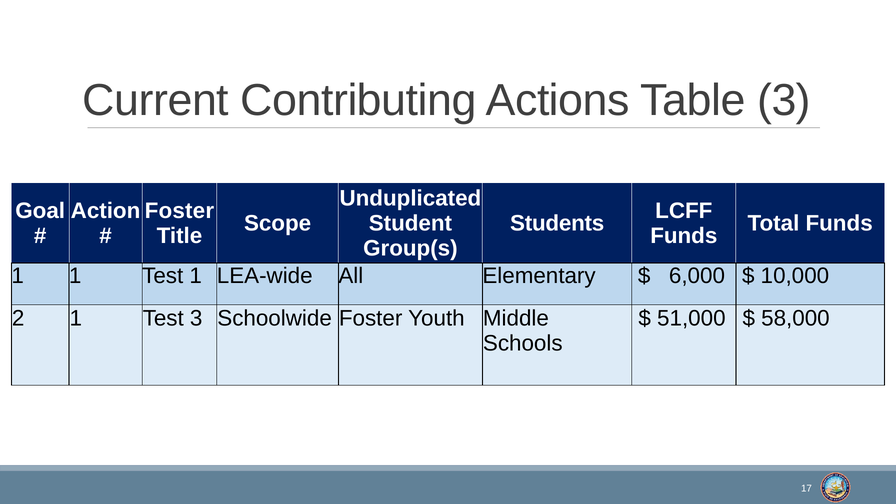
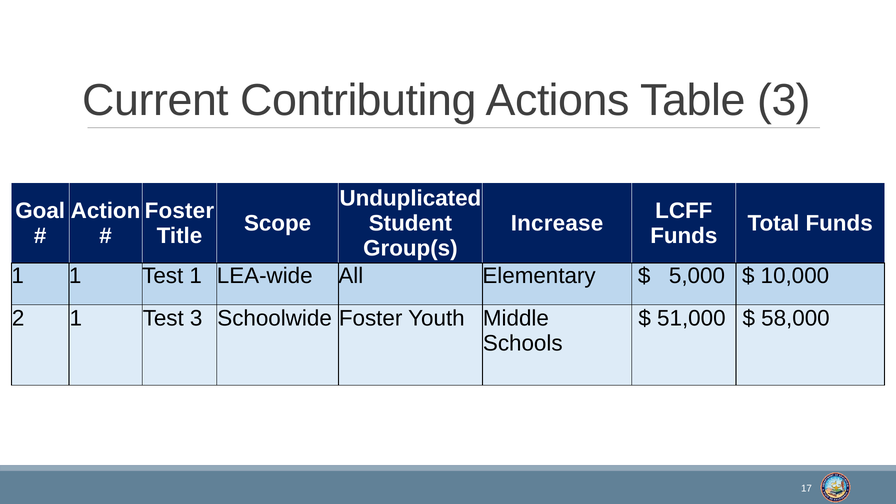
Students: Students -> Increase
6,000: 6,000 -> 5,000
